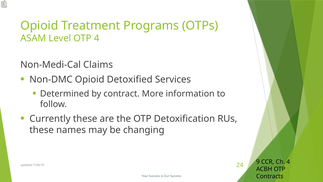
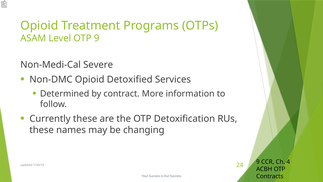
OTP 4: 4 -> 9
Claims: Claims -> Severe
